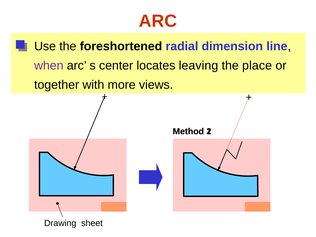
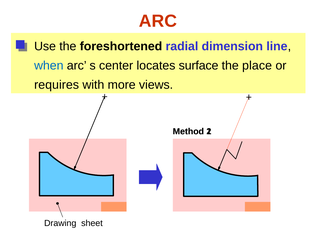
when colour: purple -> blue
leaving: leaving -> surface
together: together -> requires
